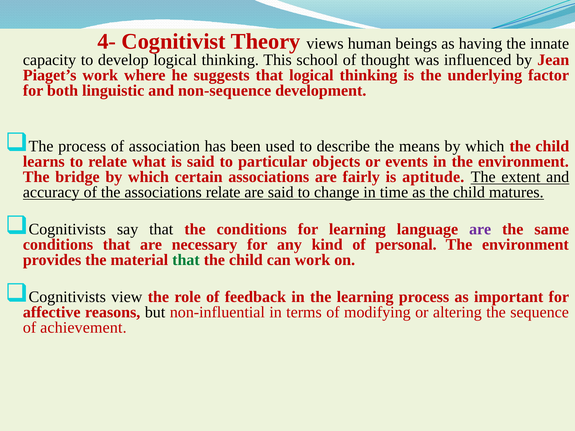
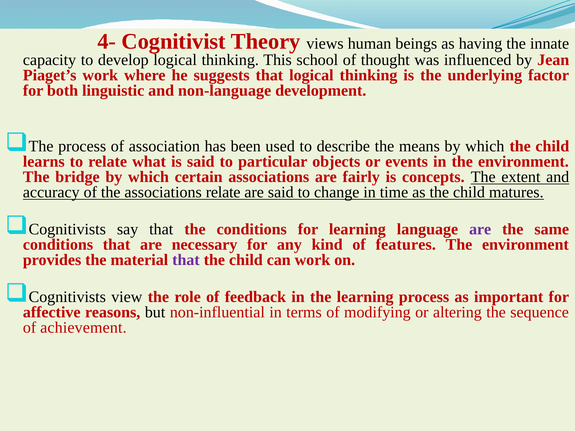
non-sequence: non-sequence -> non-language
aptitude: aptitude -> concepts
personal: personal -> features
that at (186, 260) colour: green -> purple
